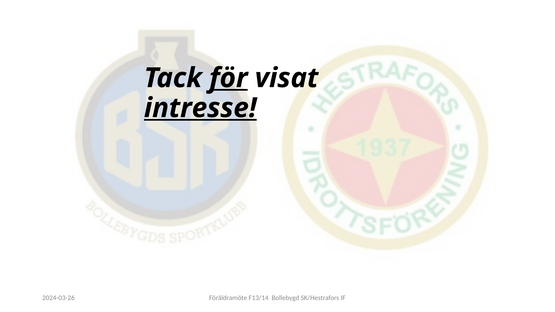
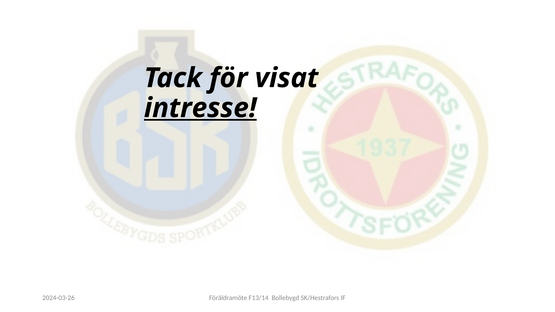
för underline: present -> none
